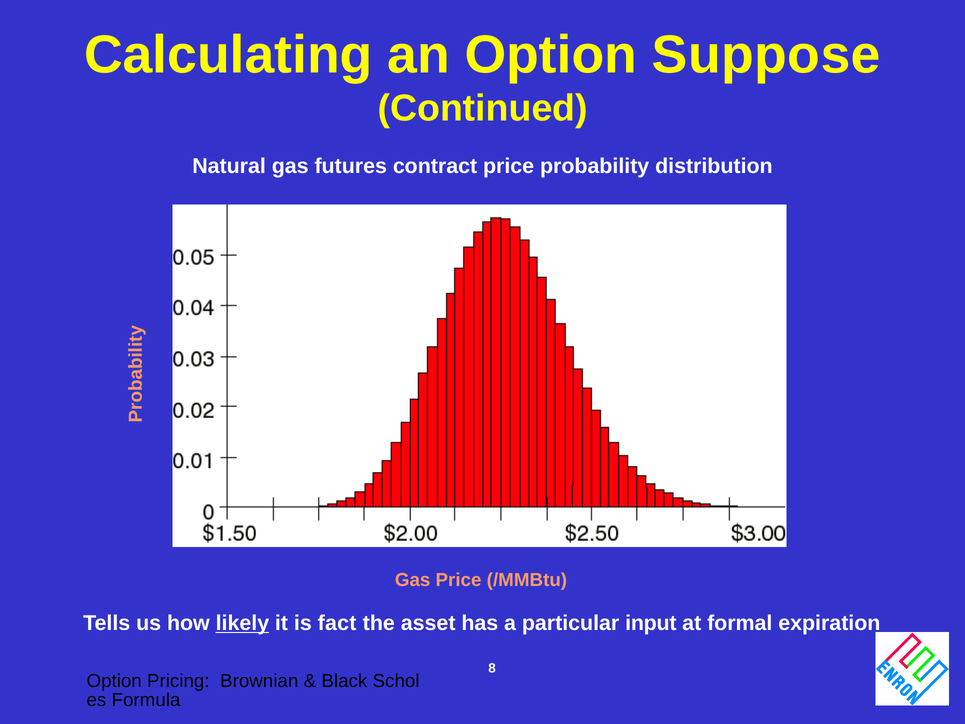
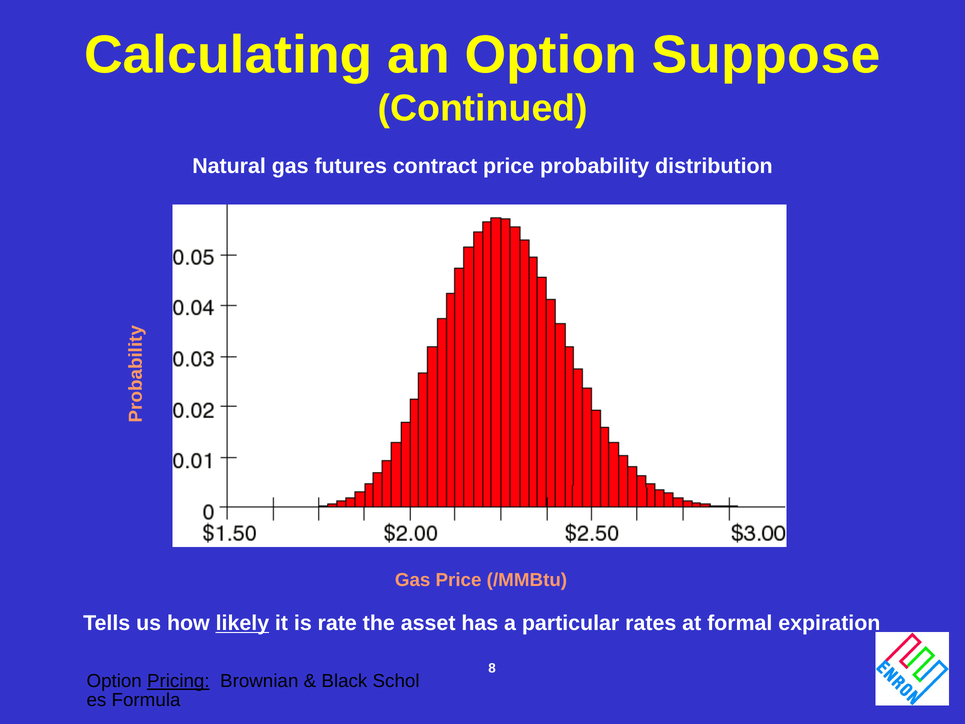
fact: fact -> rate
input: input -> rates
Pricing underline: none -> present
